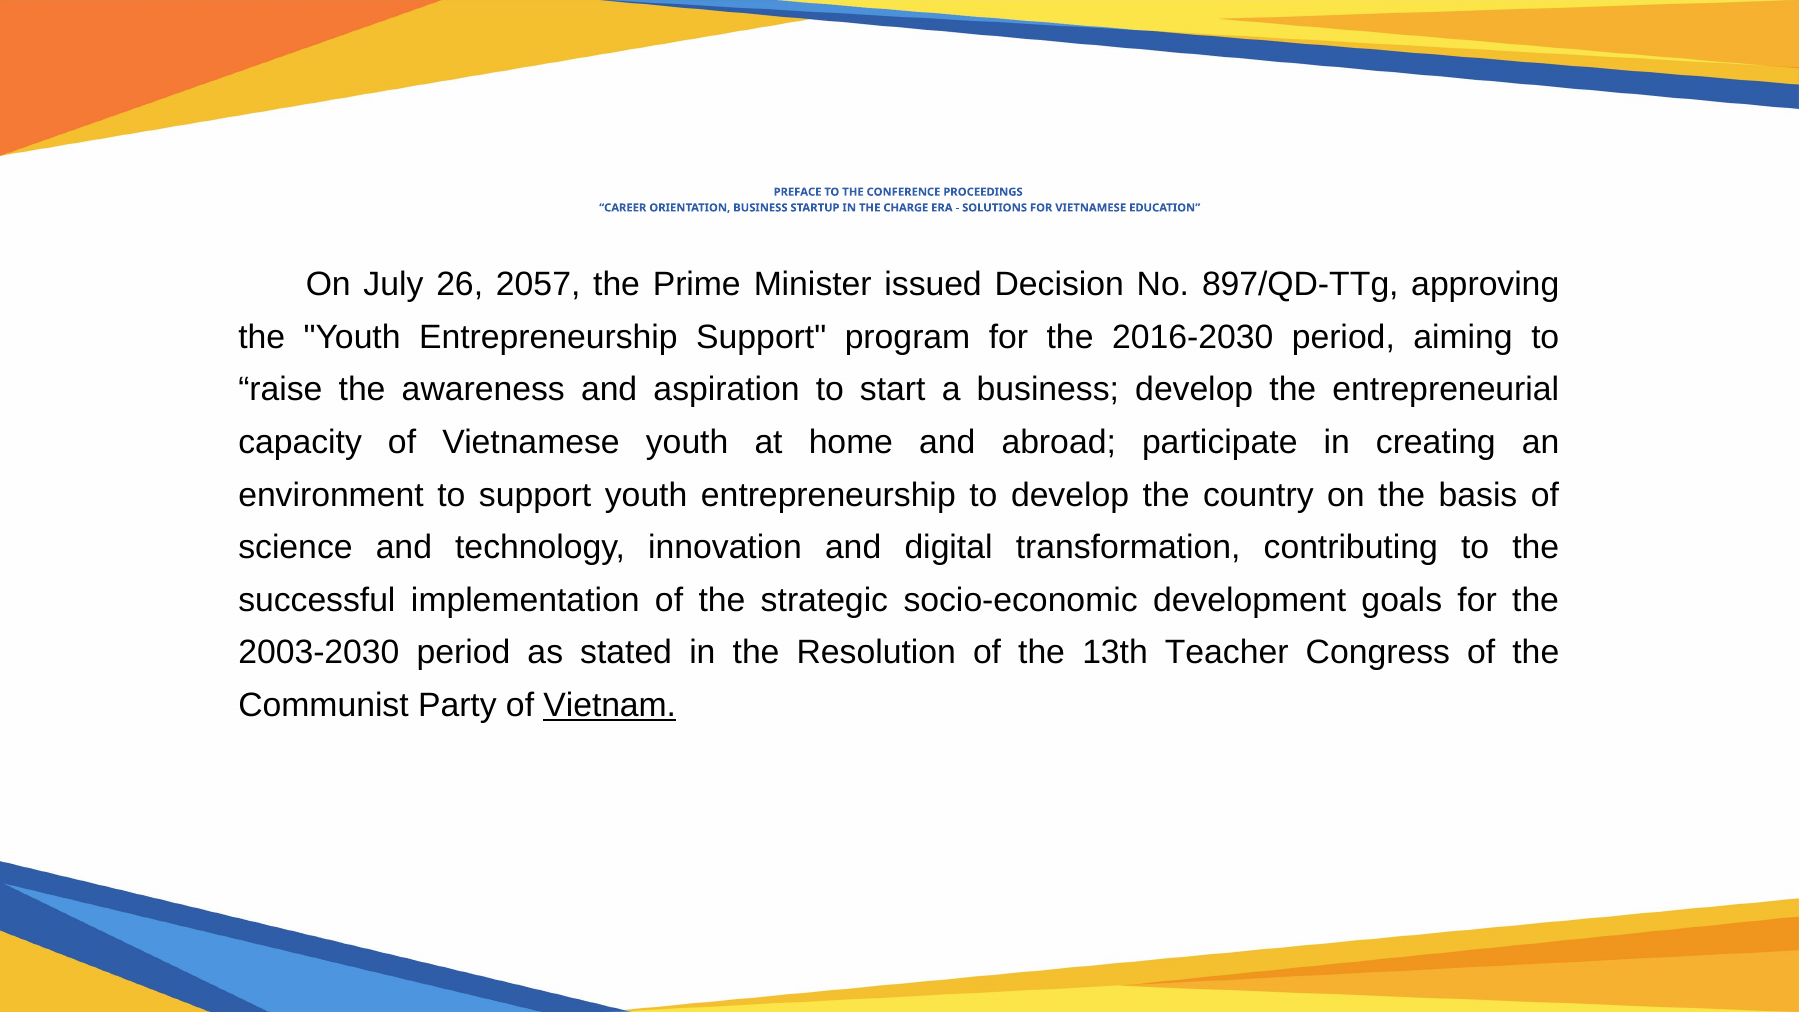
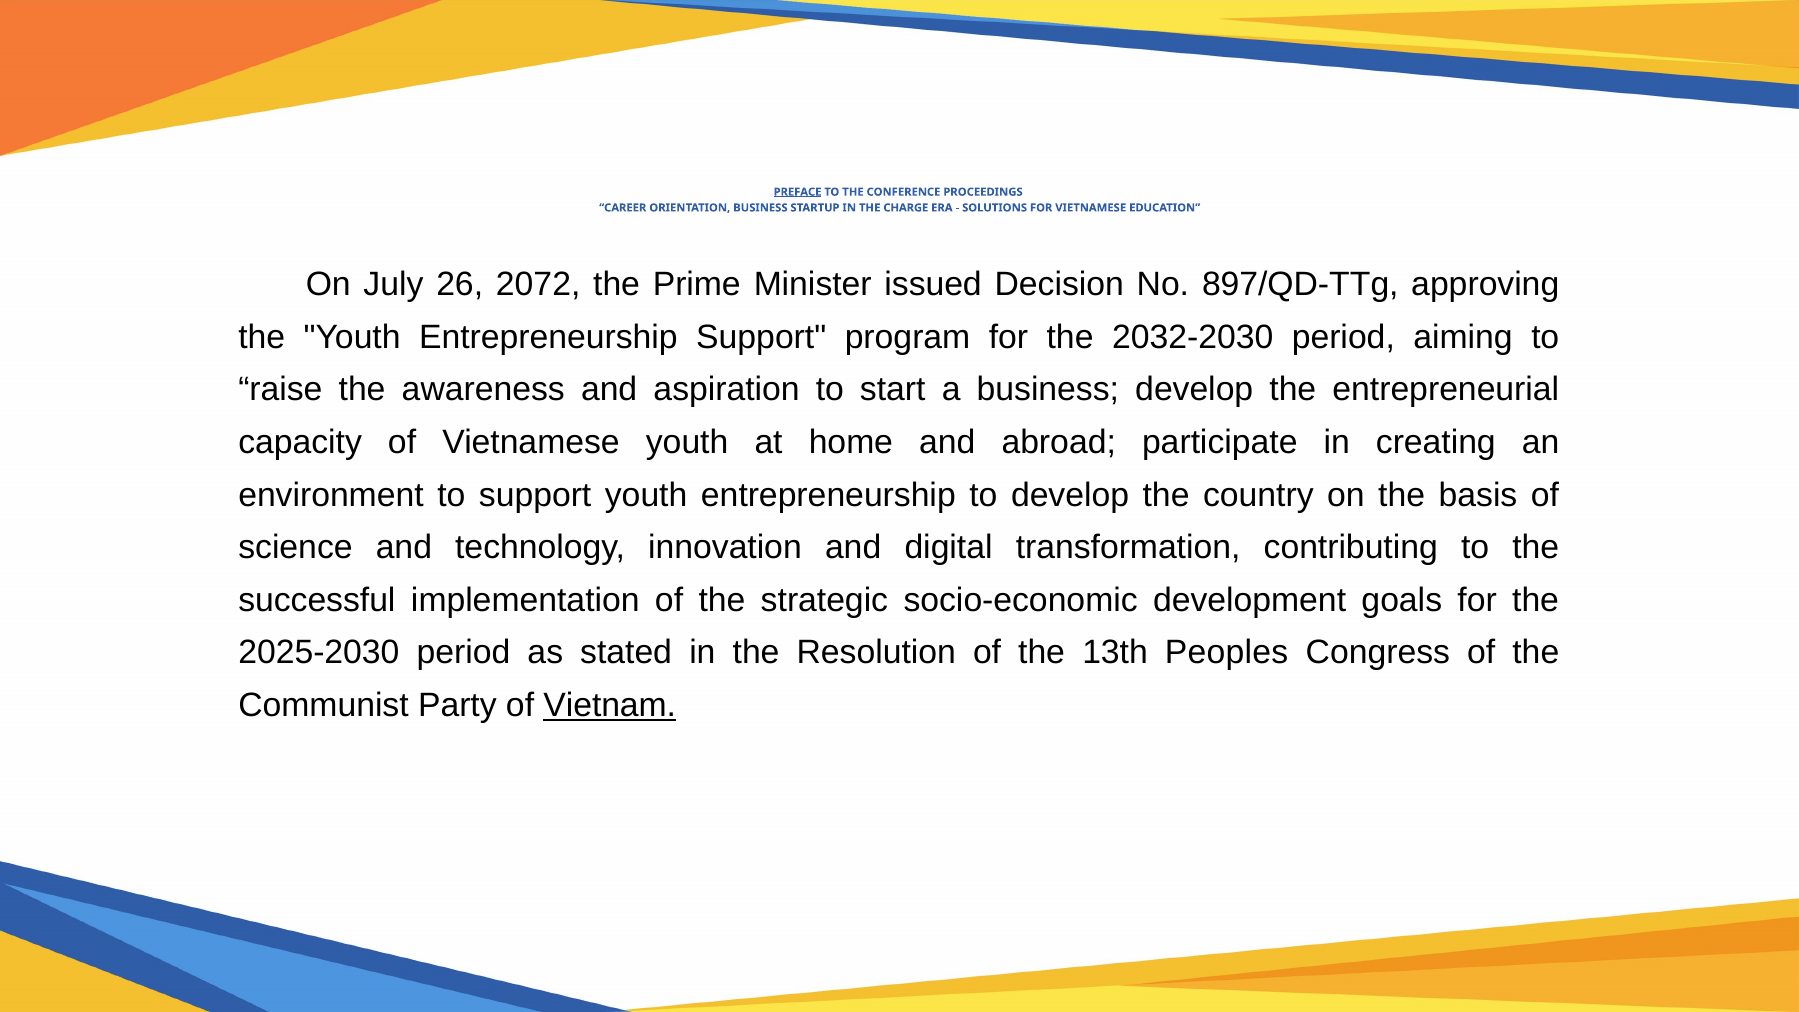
PREFACE underline: none -> present
2057: 2057 -> 2072
2016-2030: 2016-2030 -> 2032-2030
2003-2030: 2003-2030 -> 2025-2030
Teacher: Teacher -> Peoples
